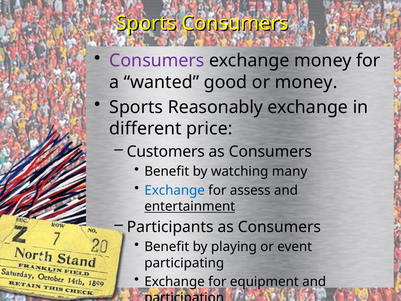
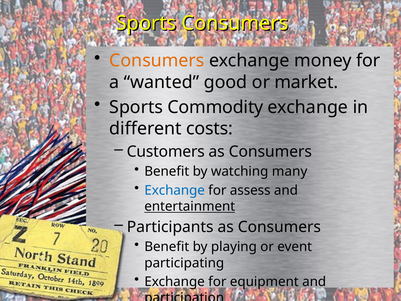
Consumers at (157, 61) colour: purple -> orange
or money: money -> market
Reasonably: Reasonably -> Commodity
price: price -> costs
